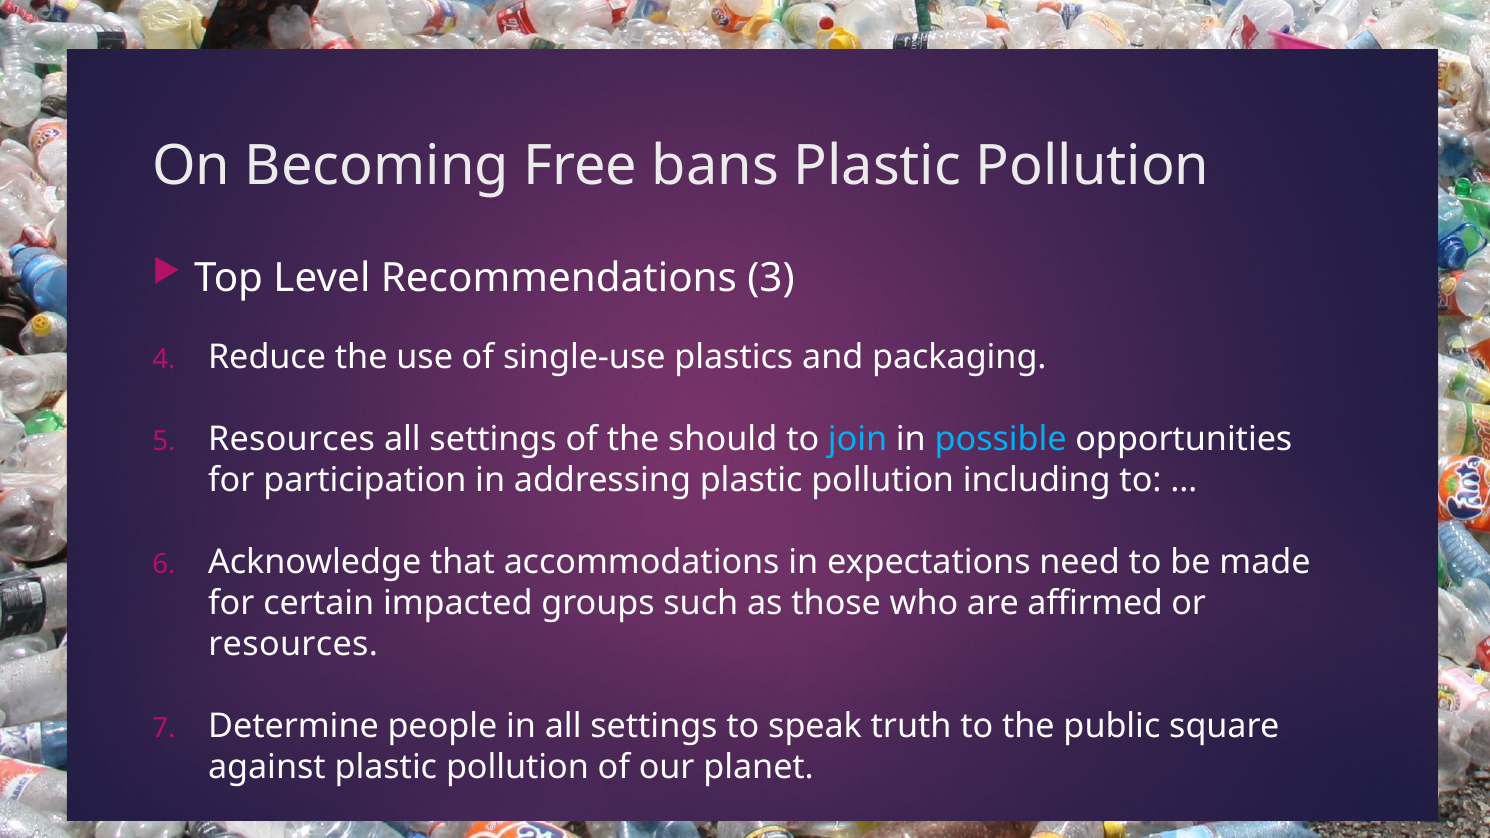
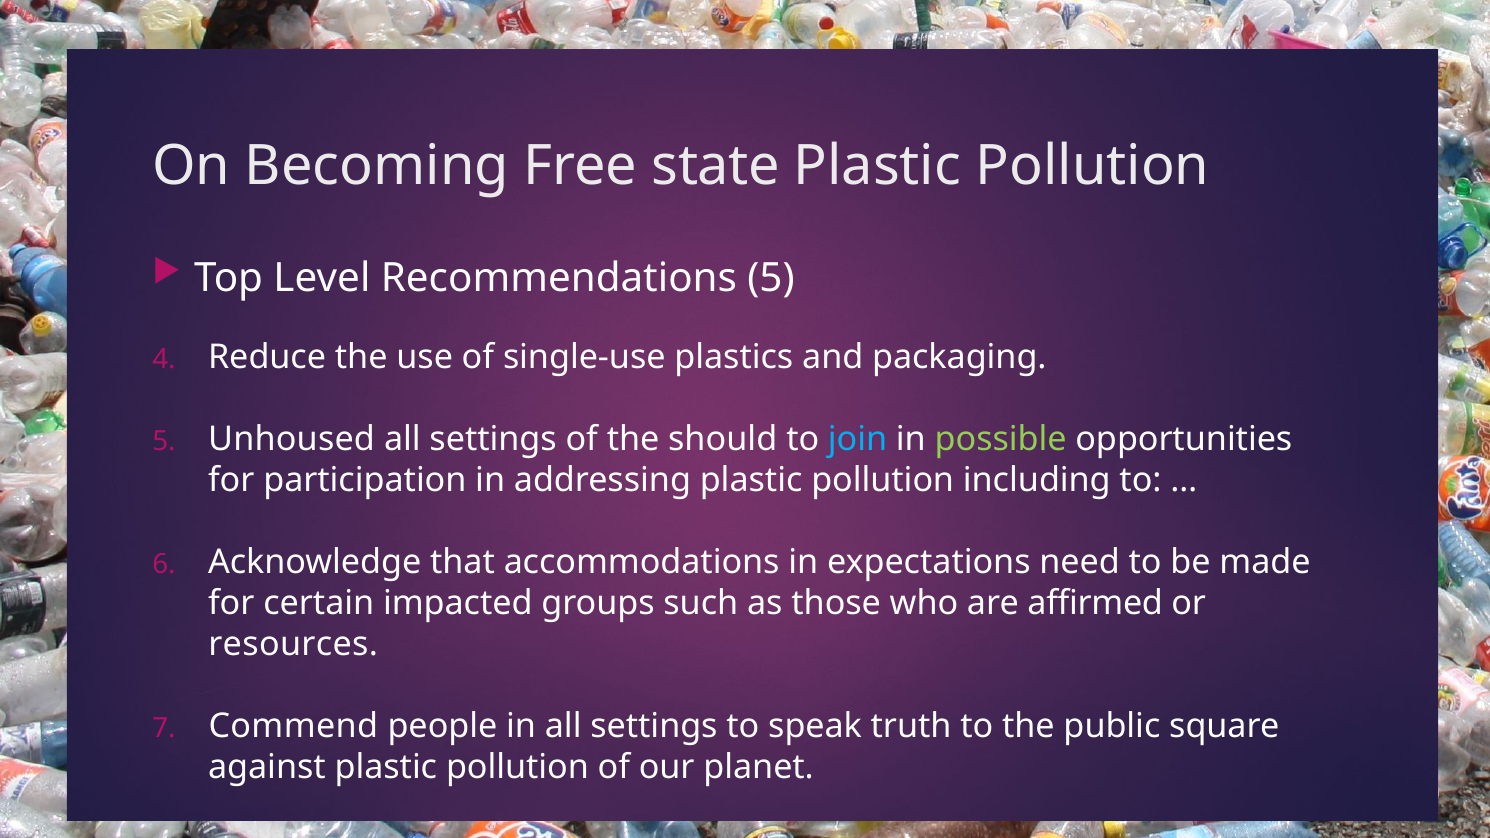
bans: bans -> state
Recommendations 3: 3 -> 5
Resources at (292, 439): Resources -> Unhoused
possible colour: light blue -> light green
Determine: Determine -> Commend
